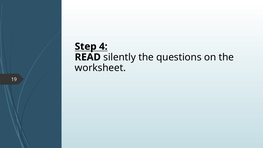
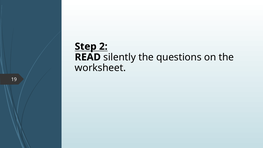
4: 4 -> 2
